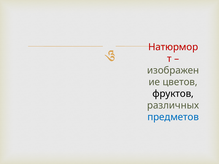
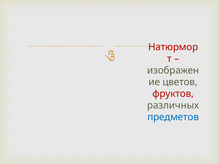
фруктов colour: black -> red
